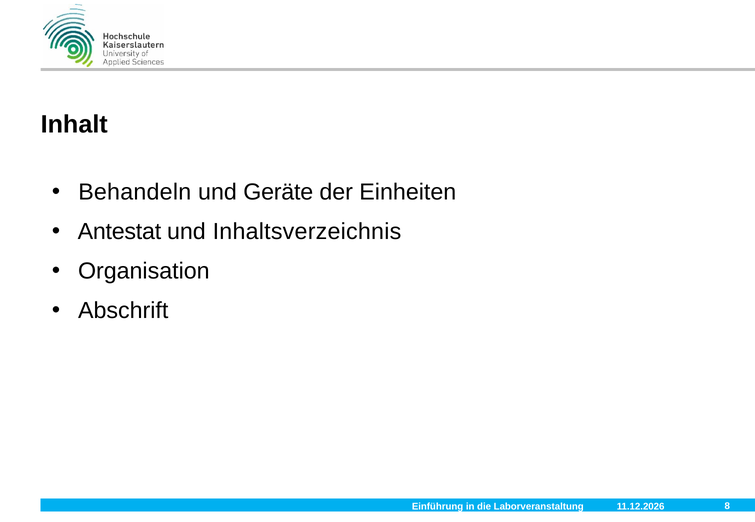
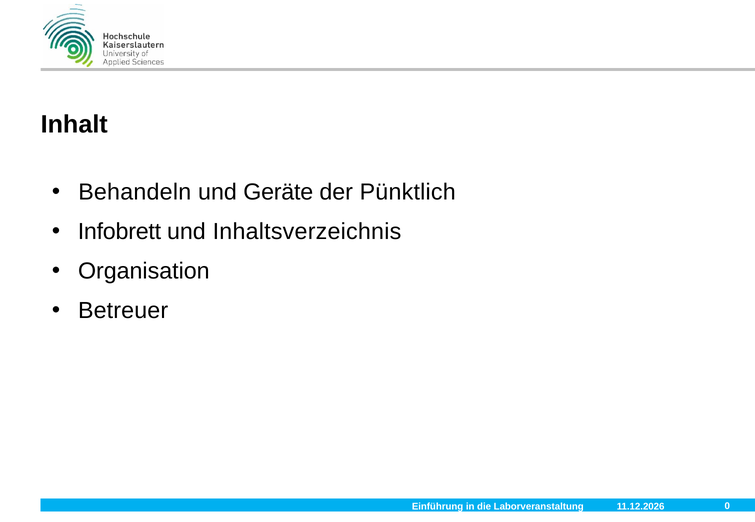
Einheiten: Einheiten -> Pünktlich
Antestat: Antestat -> Infobrett
Abschrift: Abschrift -> Betreuer
8: 8 -> 0
